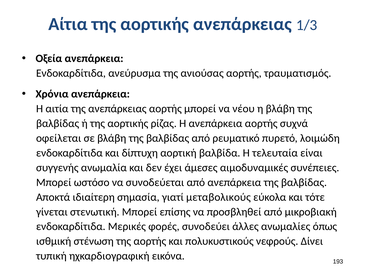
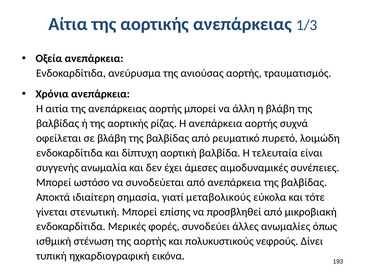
νέου: νέου -> άλλη
